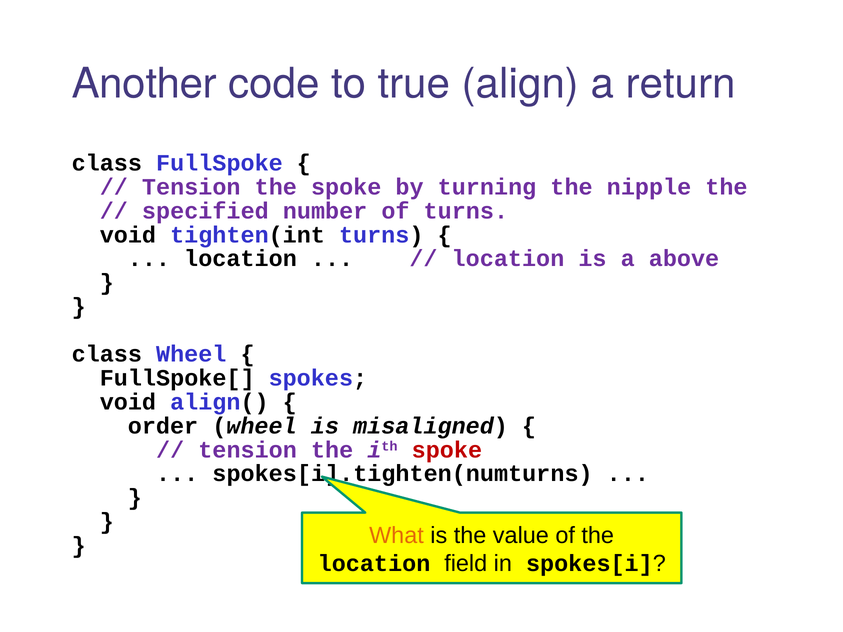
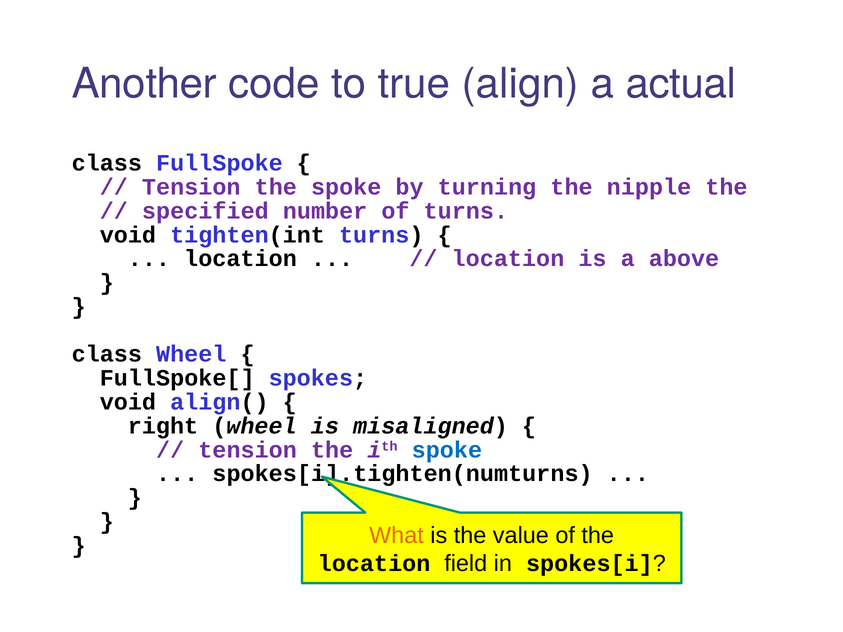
return: return -> actual
order: order -> right
spoke at (447, 450) colour: red -> blue
